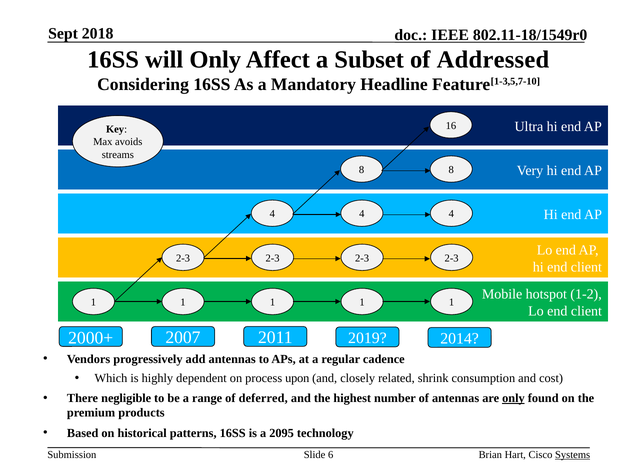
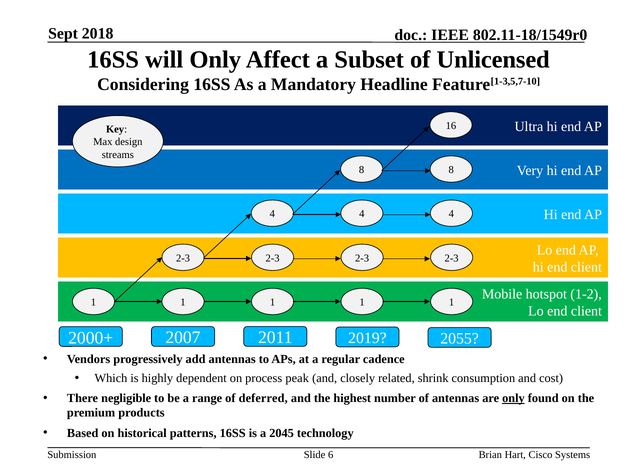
Addressed: Addressed -> Unlicensed
avoids: avoids -> design
2014: 2014 -> 2055
upon: upon -> peak
2095: 2095 -> 2045
Systems underline: present -> none
